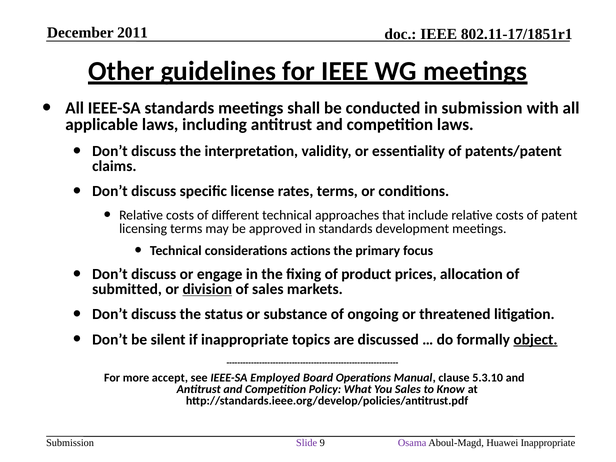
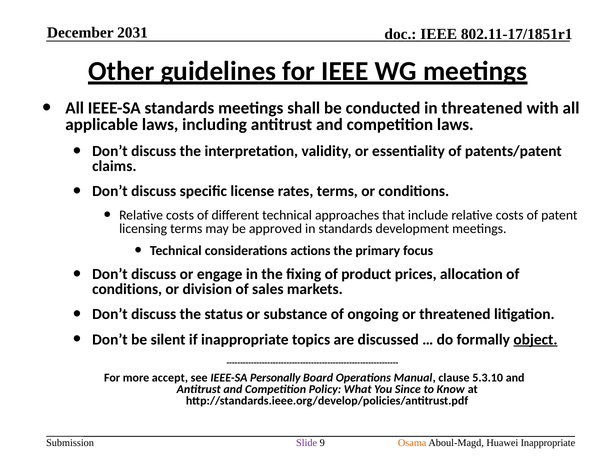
2011: 2011 -> 2031
in submission: submission -> threatened
submitted at (127, 289): submitted -> conditions
division underline: present -> none
Employed: Employed -> Personally
You Sales: Sales -> Since
Osama colour: purple -> orange
